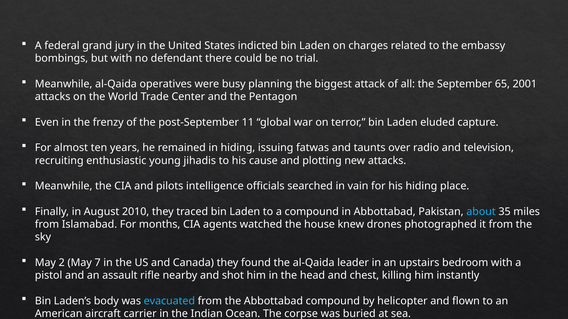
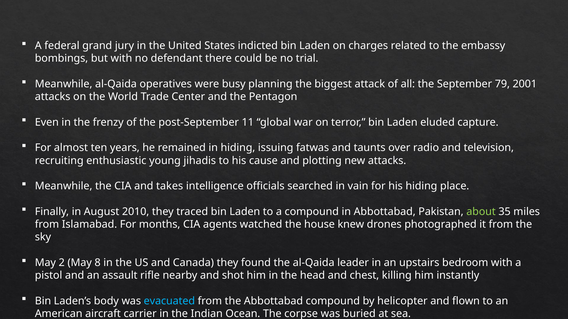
65: 65 -> 79
pilots: pilots -> takes
about colour: light blue -> light green
7: 7 -> 8
